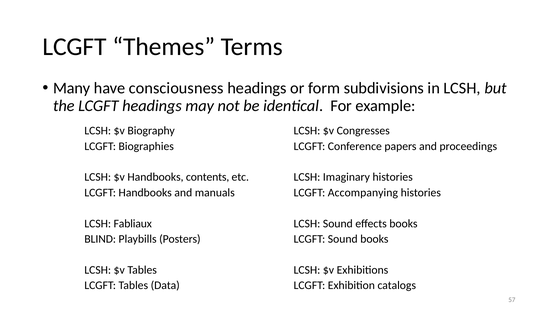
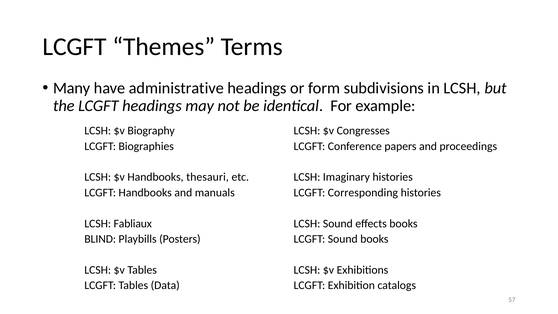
consciousness: consciousness -> administrative
contents: contents -> thesauri
Accompanying: Accompanying -> Corresponding
